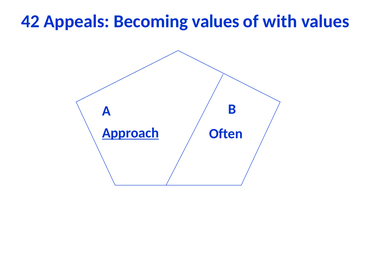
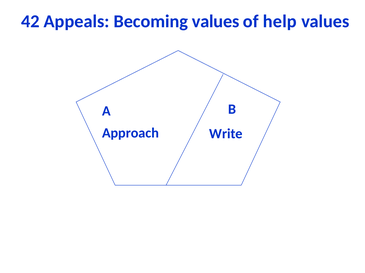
with: with -> help
Approach underline: present -> none
Often: Often -> Write
